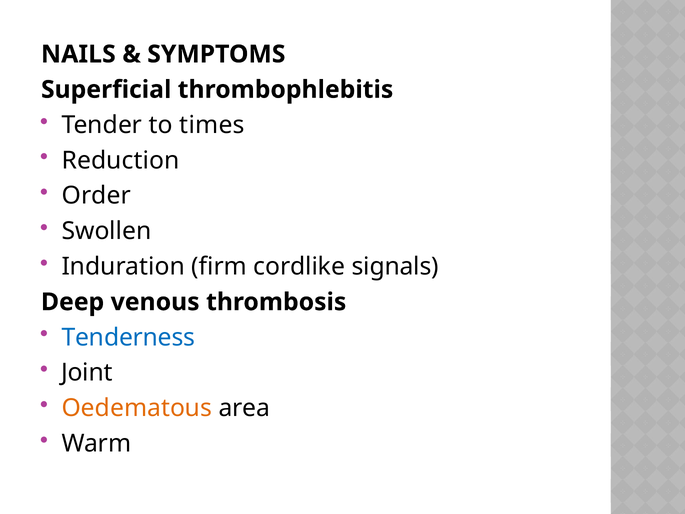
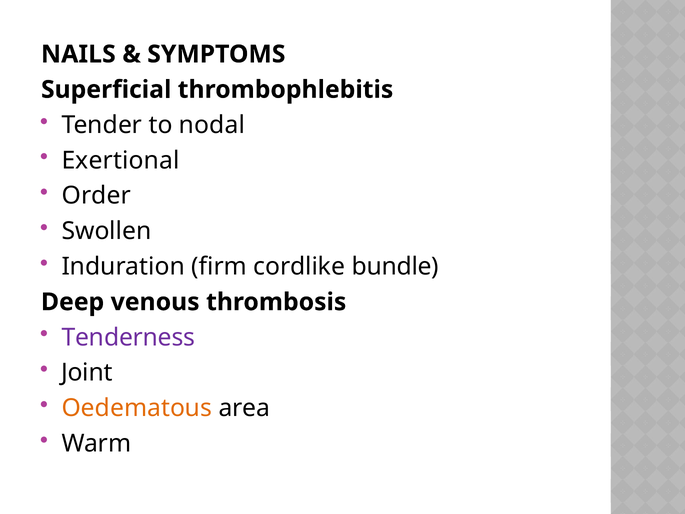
times: times -> nodal
Reduction: Reduction -> Exertional
signals: signals -> bundle
Tenderness colour: blue -> purple
